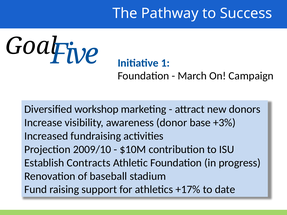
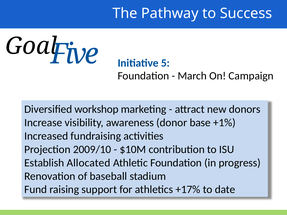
1: 1 -> 5
+3%: +3% -> +1%
Contracts: Contracts -> Allocated
